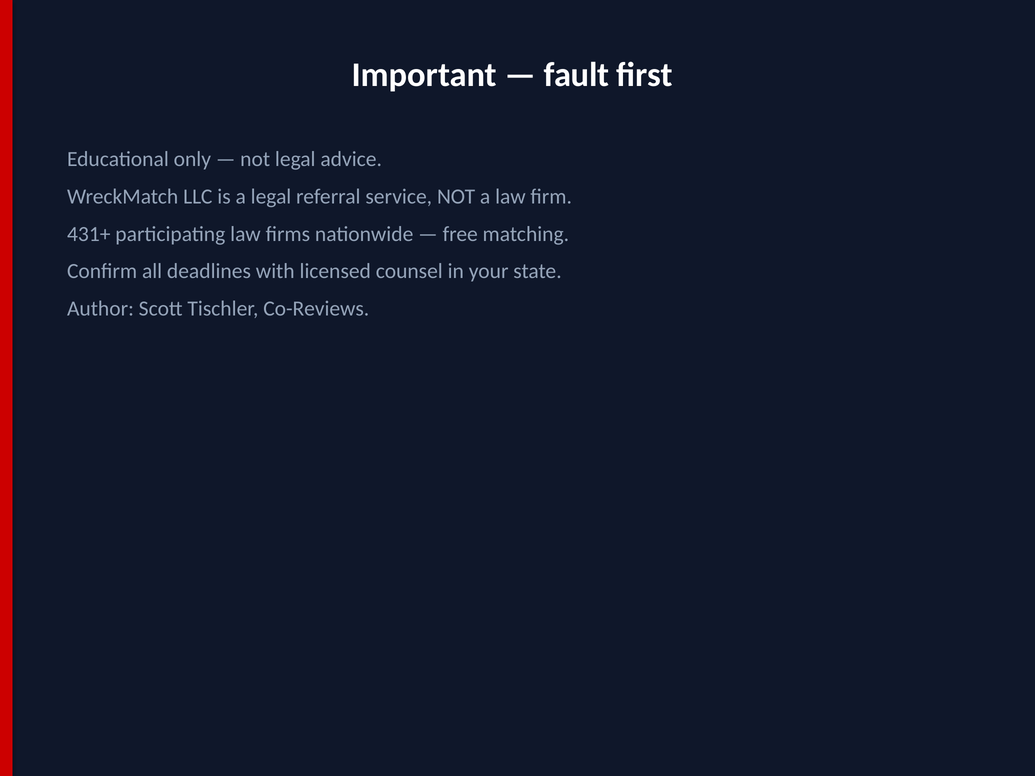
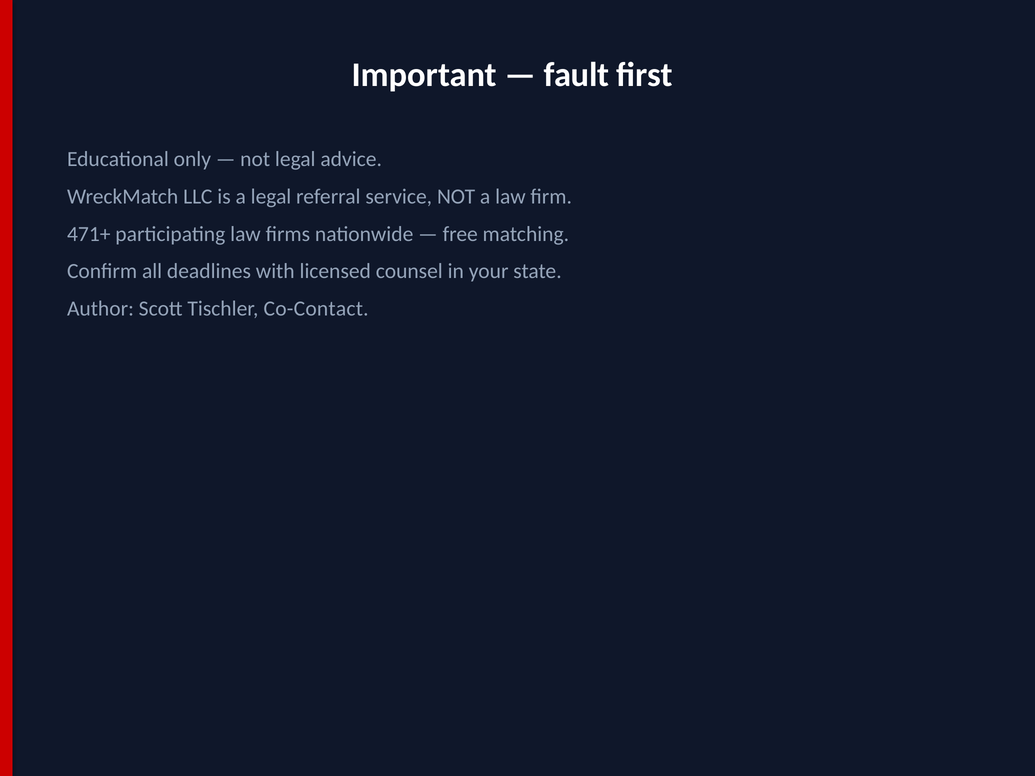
431+: 431+ -> 471+
Co-Reviews: Co-Reviews -> Co-Contact
